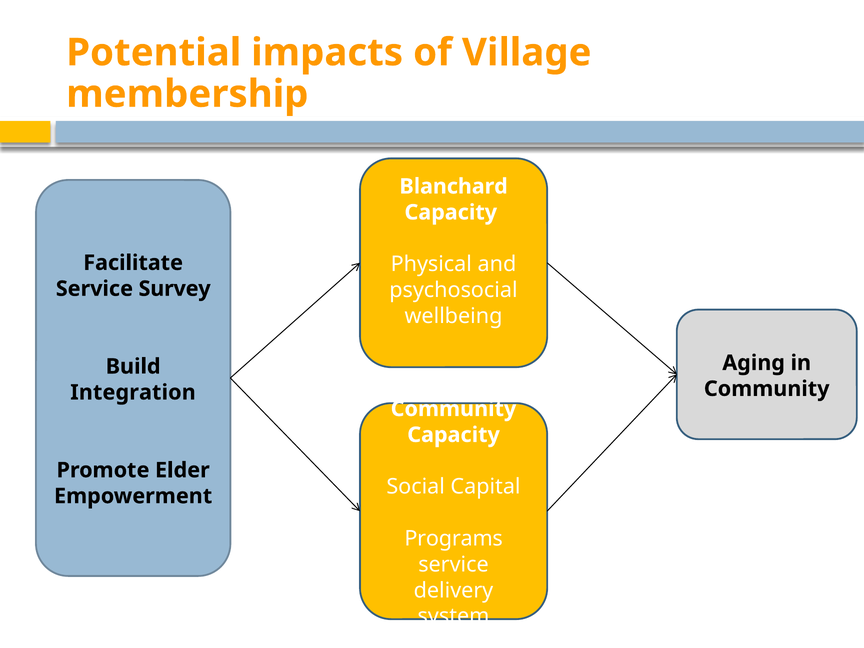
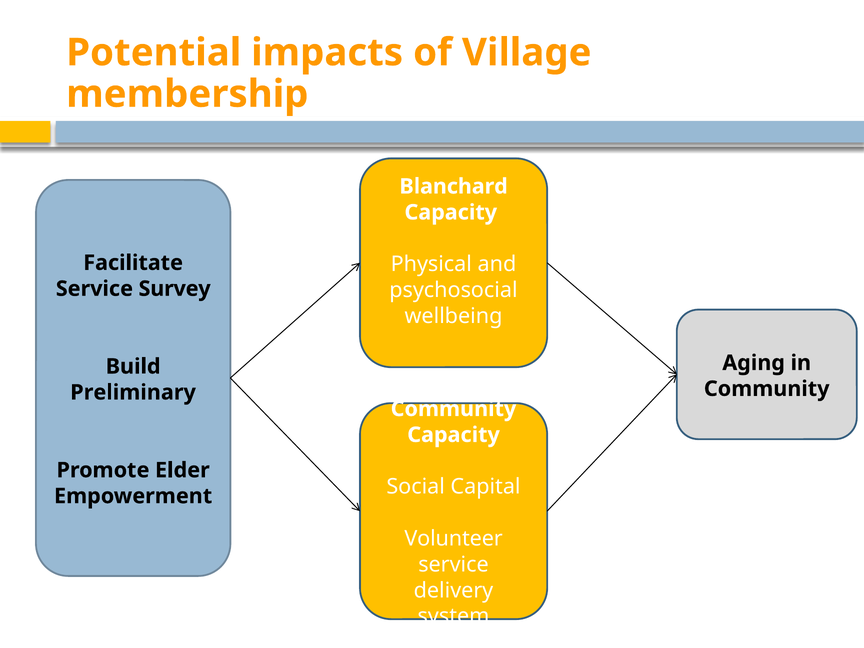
Integration: Integration -> Preliminary
Programs: Programs -> Volunteer
